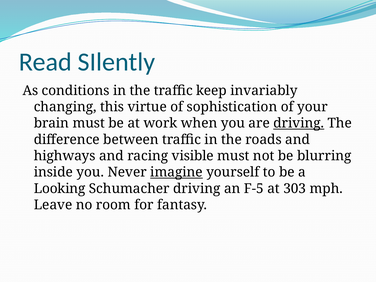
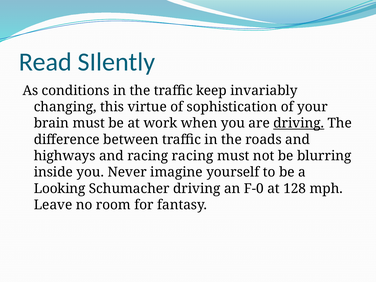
racing visible: visible -> racing
imagine underline: present -> none
F-5: F-5 -> F-0
303: 303 -> 128
